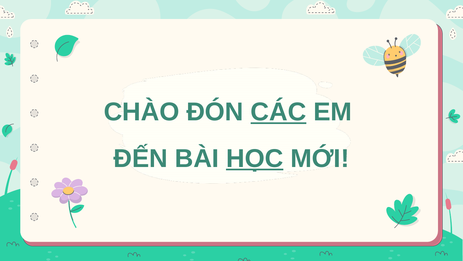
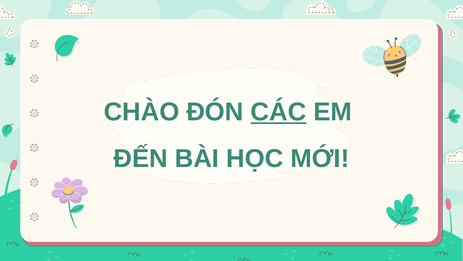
HỌC underline: present -> none
